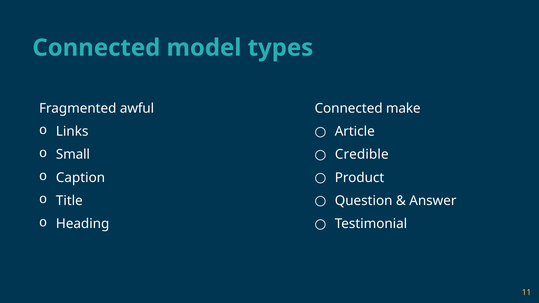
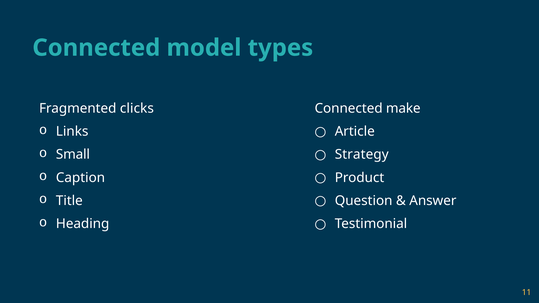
awful: awful -> clicks
Credible: Credible -> Strategy
